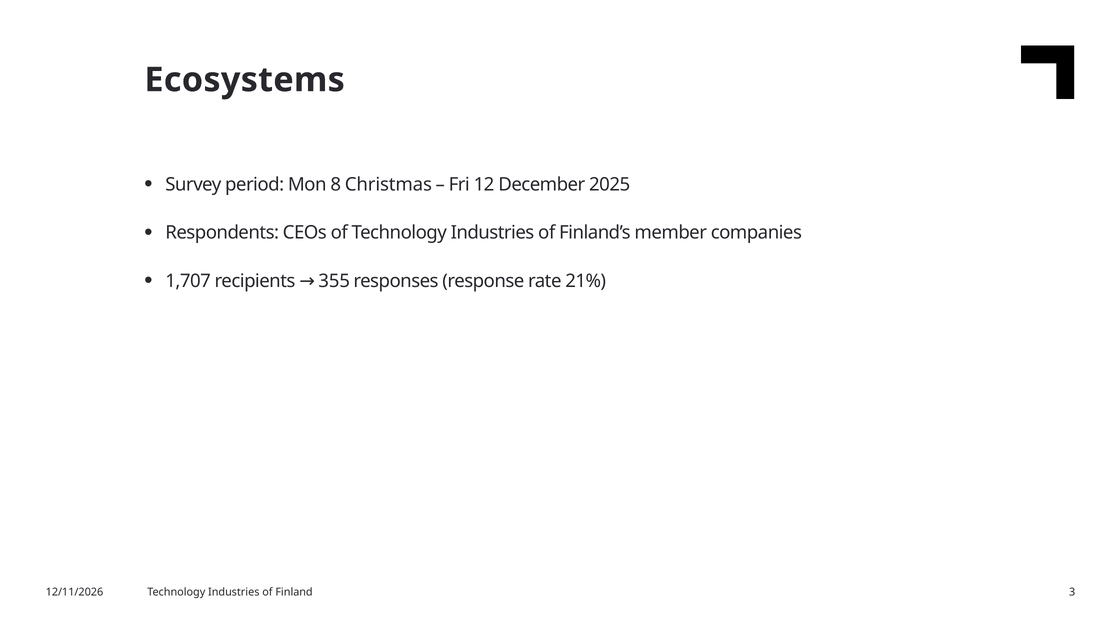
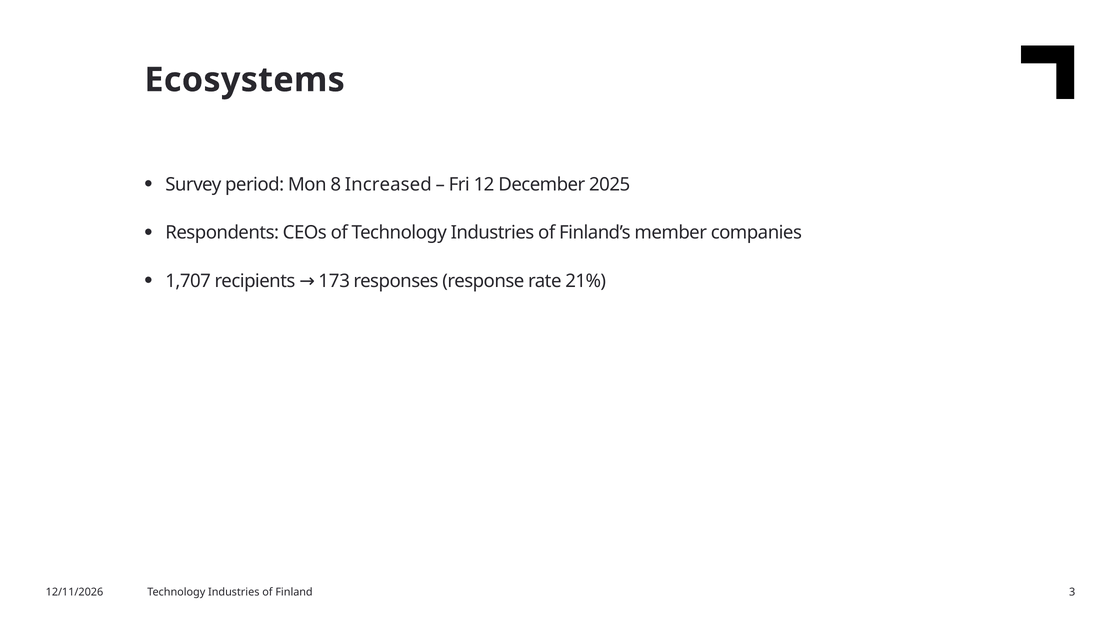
Christmas: Christmas -> Increased
355: 355 -> 173
